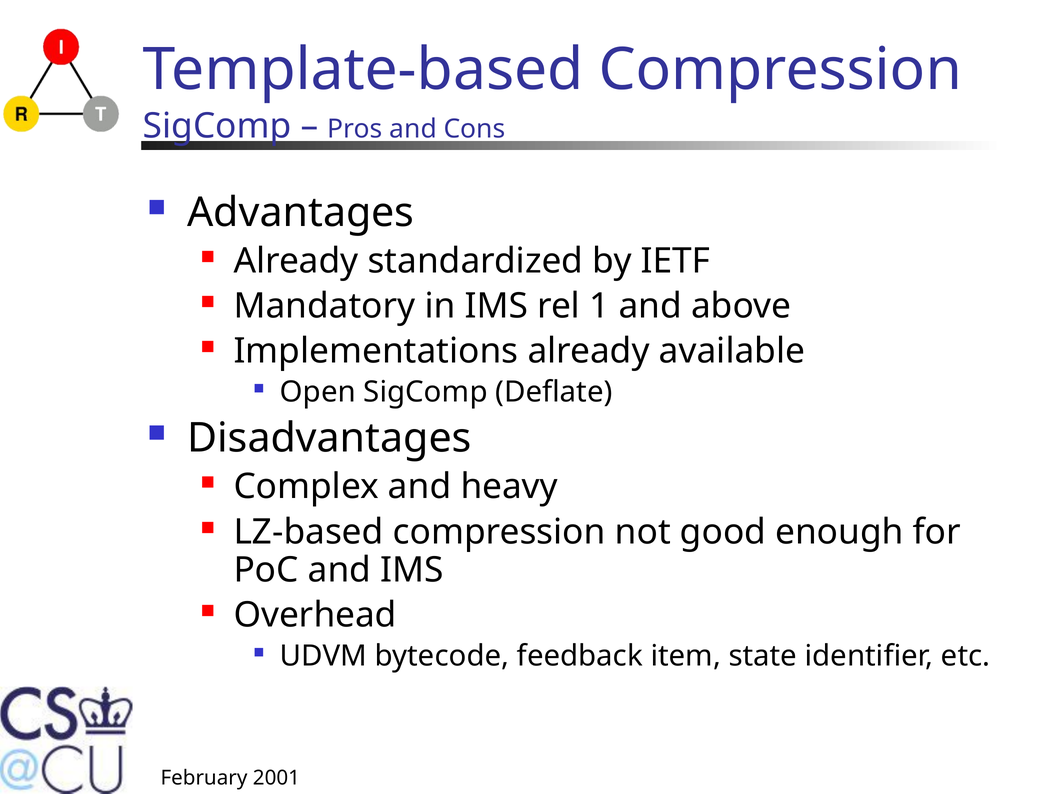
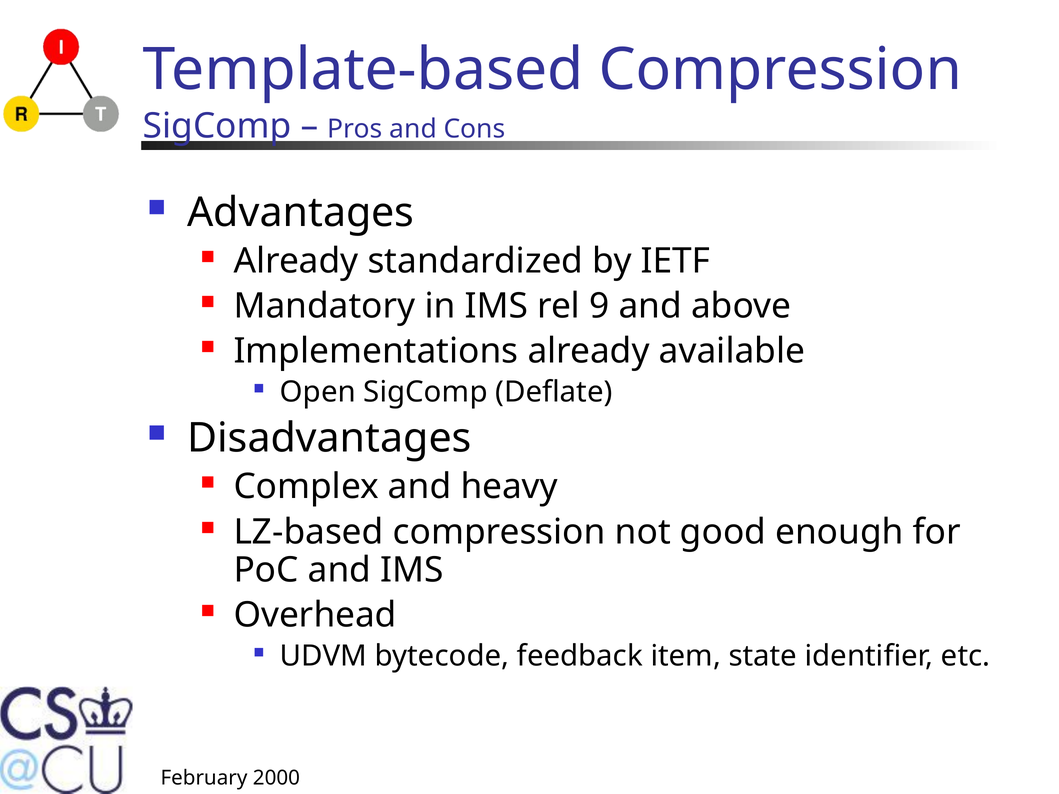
1: 1 -> 9
2001: 2001 -> 2000
